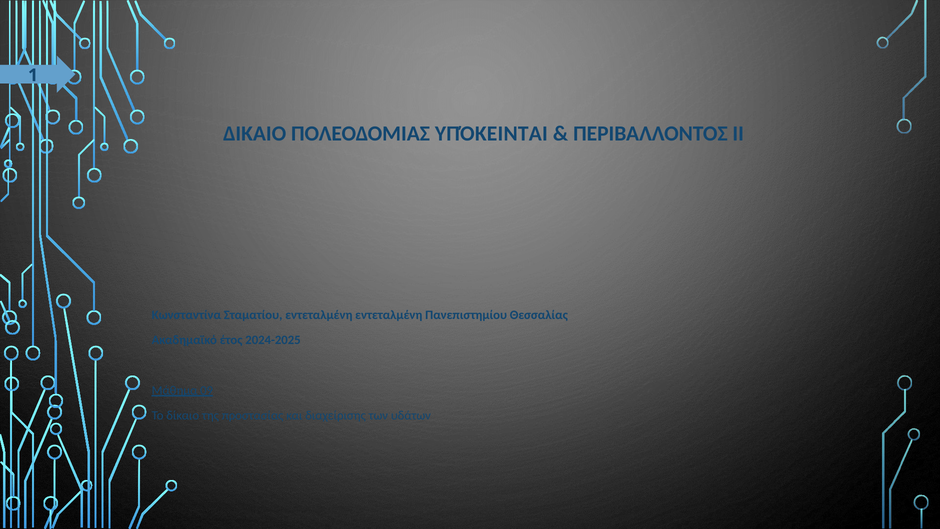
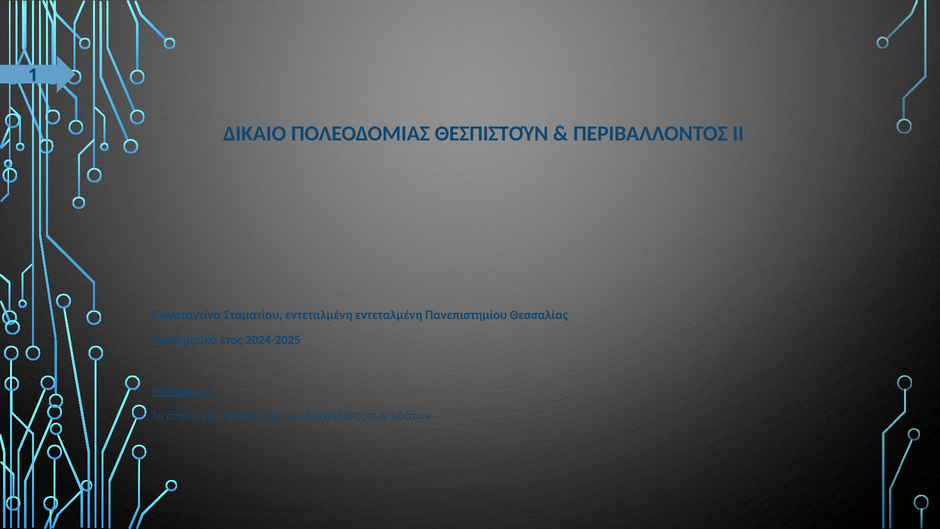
ΥΠΌΚΕΙΝΤΑΙ: ΥΠΌΚΕΙΝΤΑΙ -> ΘΕΣΠΙΣΤΟΎΝ
